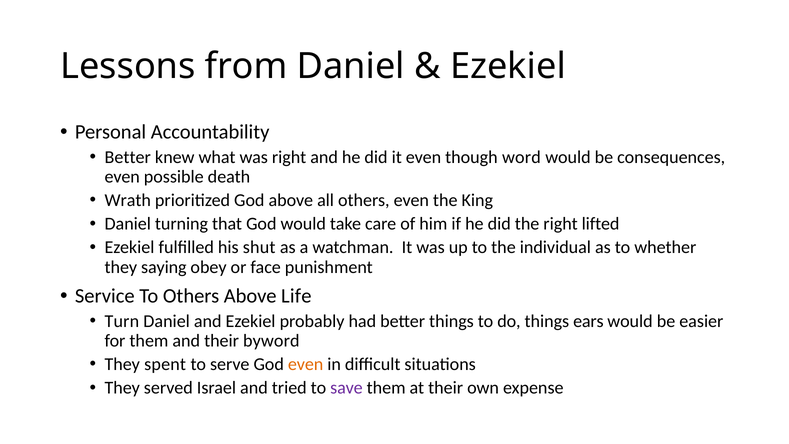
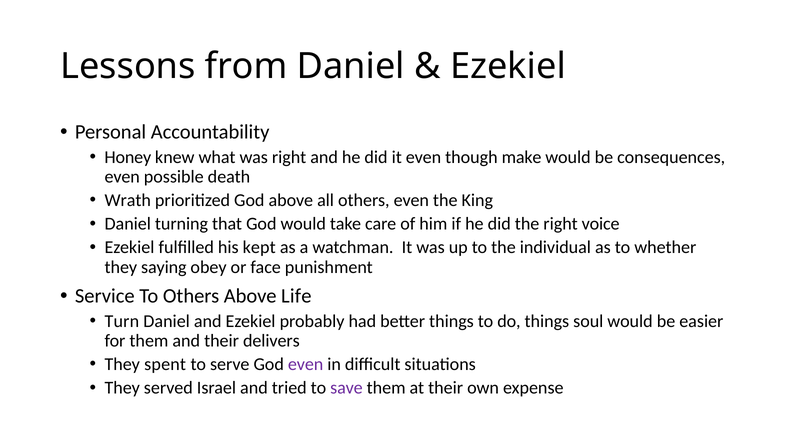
Better at (128, 157): Better -> Honey
word: word -> make
lifted: lifted -> voice
shut: shut -> kept
ears: ears -> soul
byword: byword -> delivers
even at (306, 364) colour: orange -> purple
